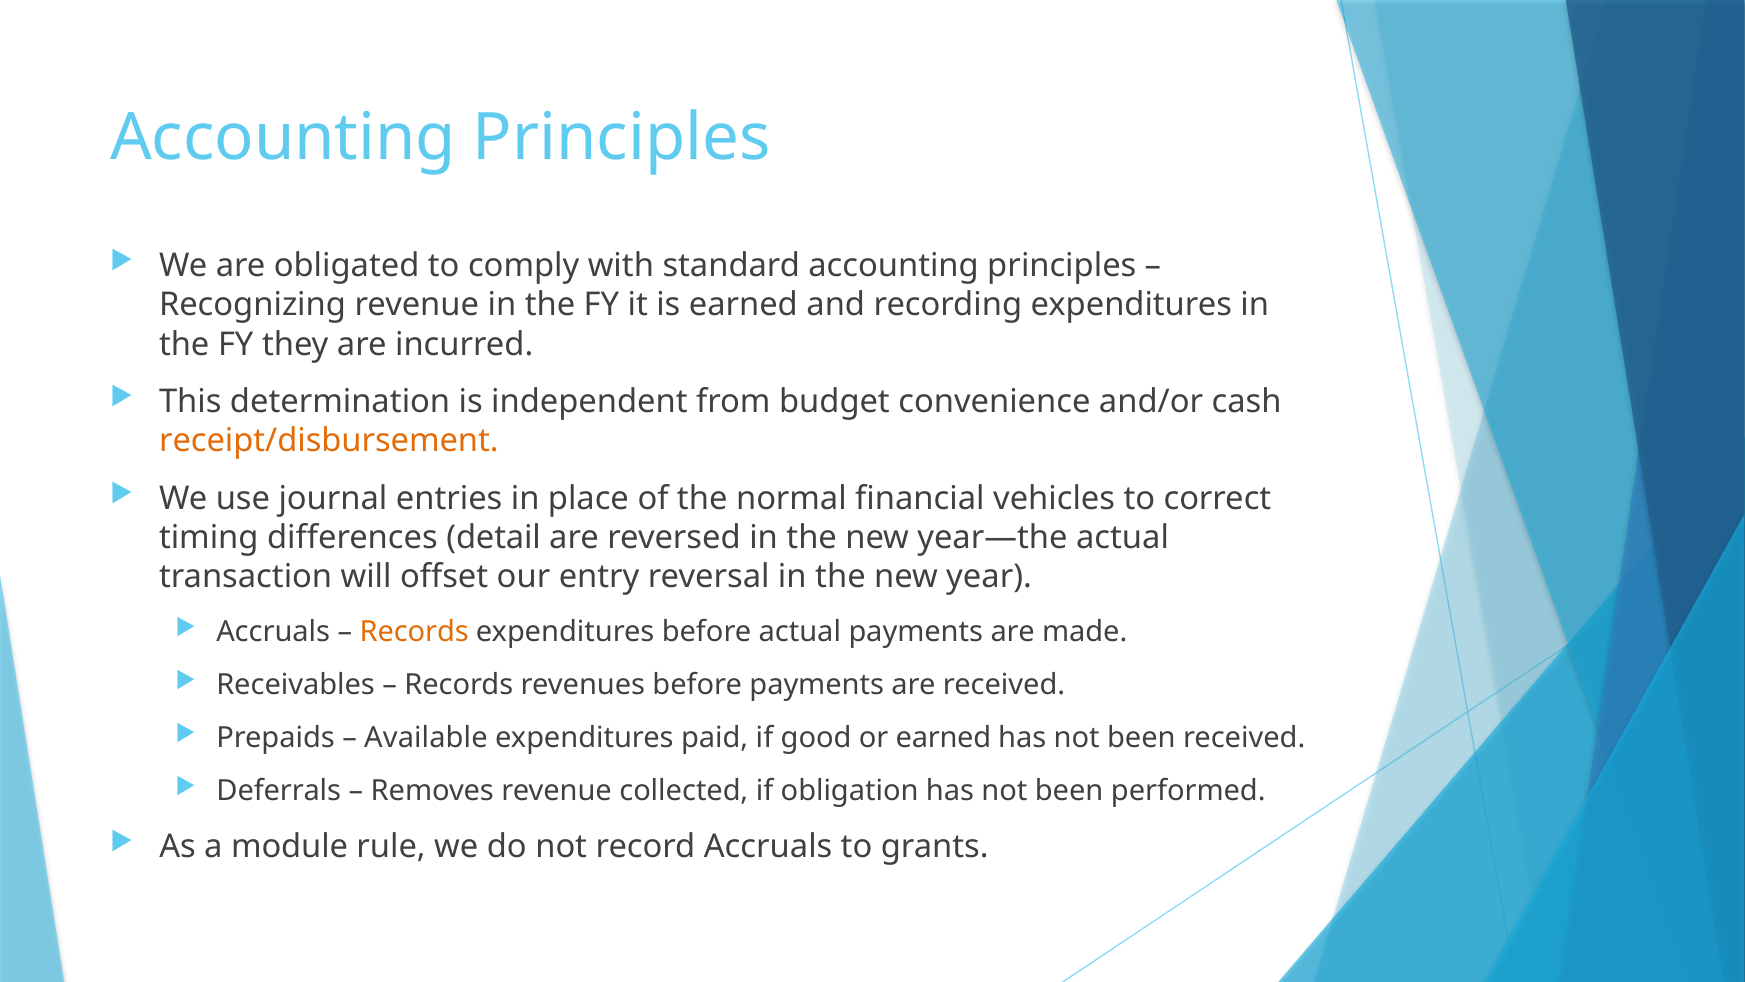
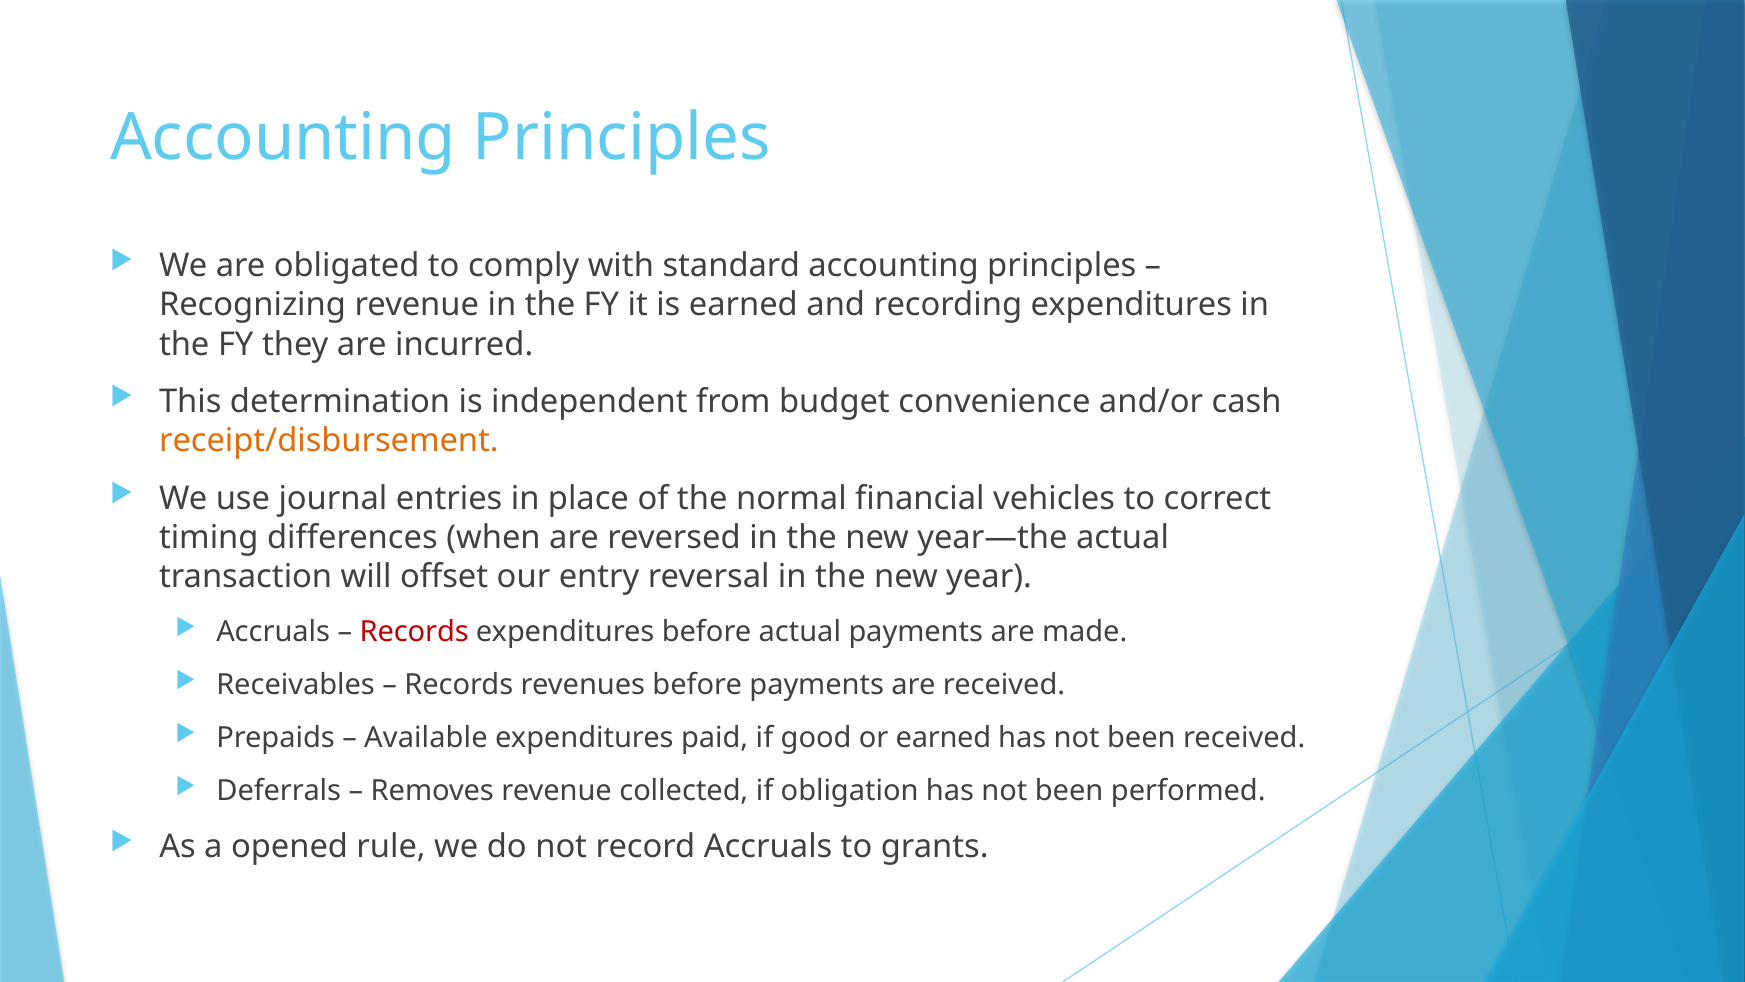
detail: detail -> when
Records at (414, 632) colour: orange -> red
module: module -> opened
